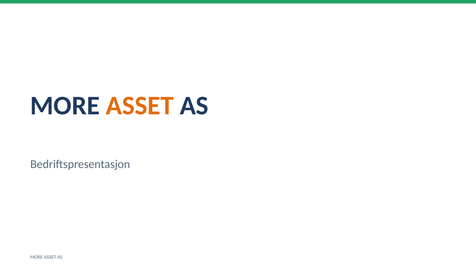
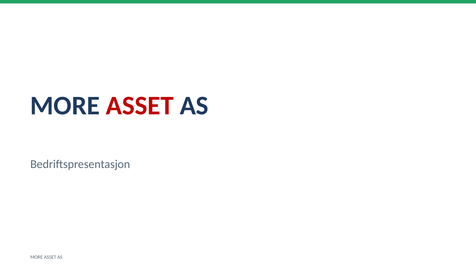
ASSET at (140, 106) colour: orange -> red
